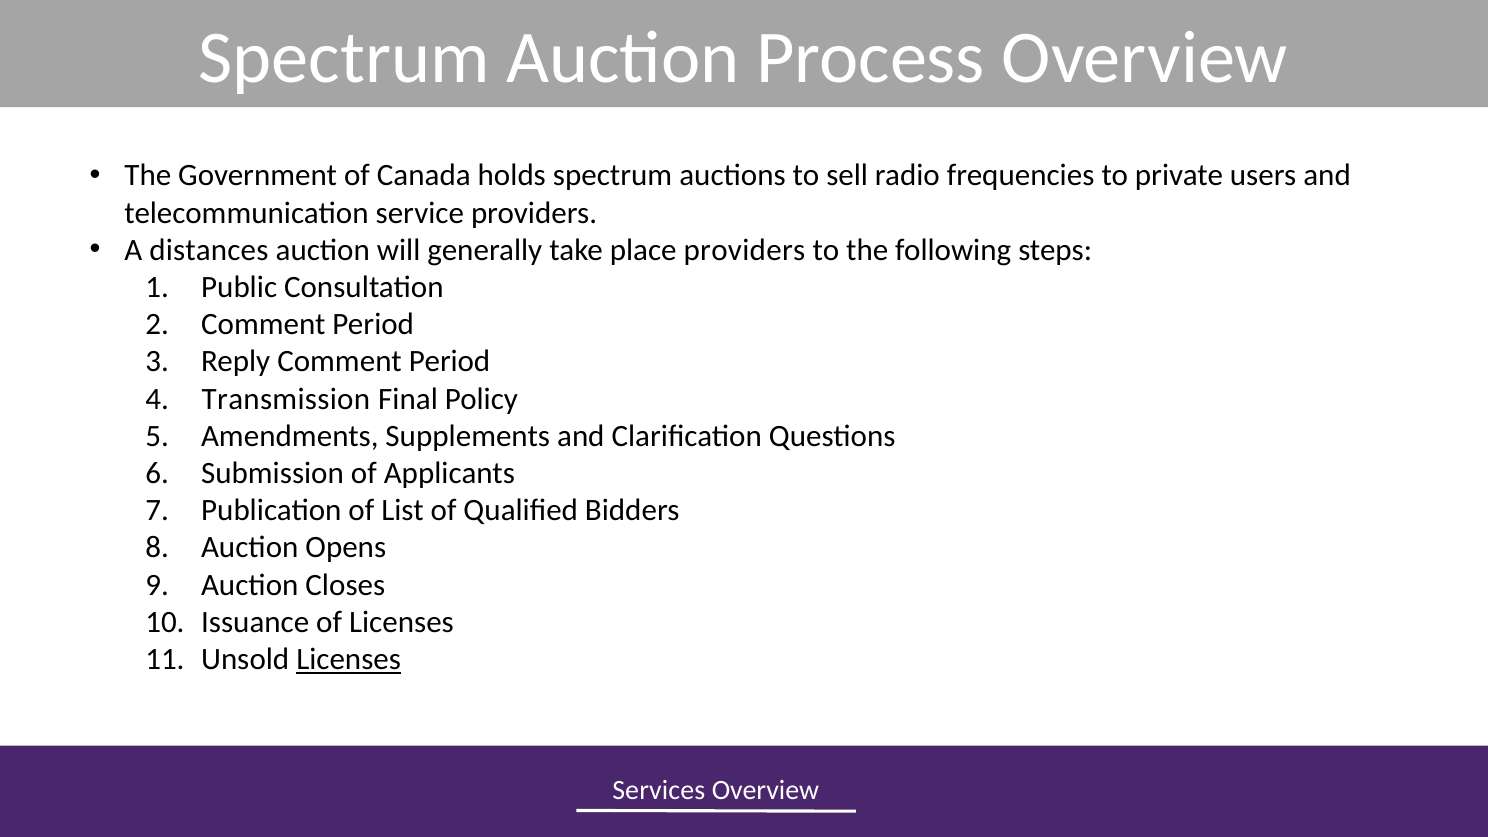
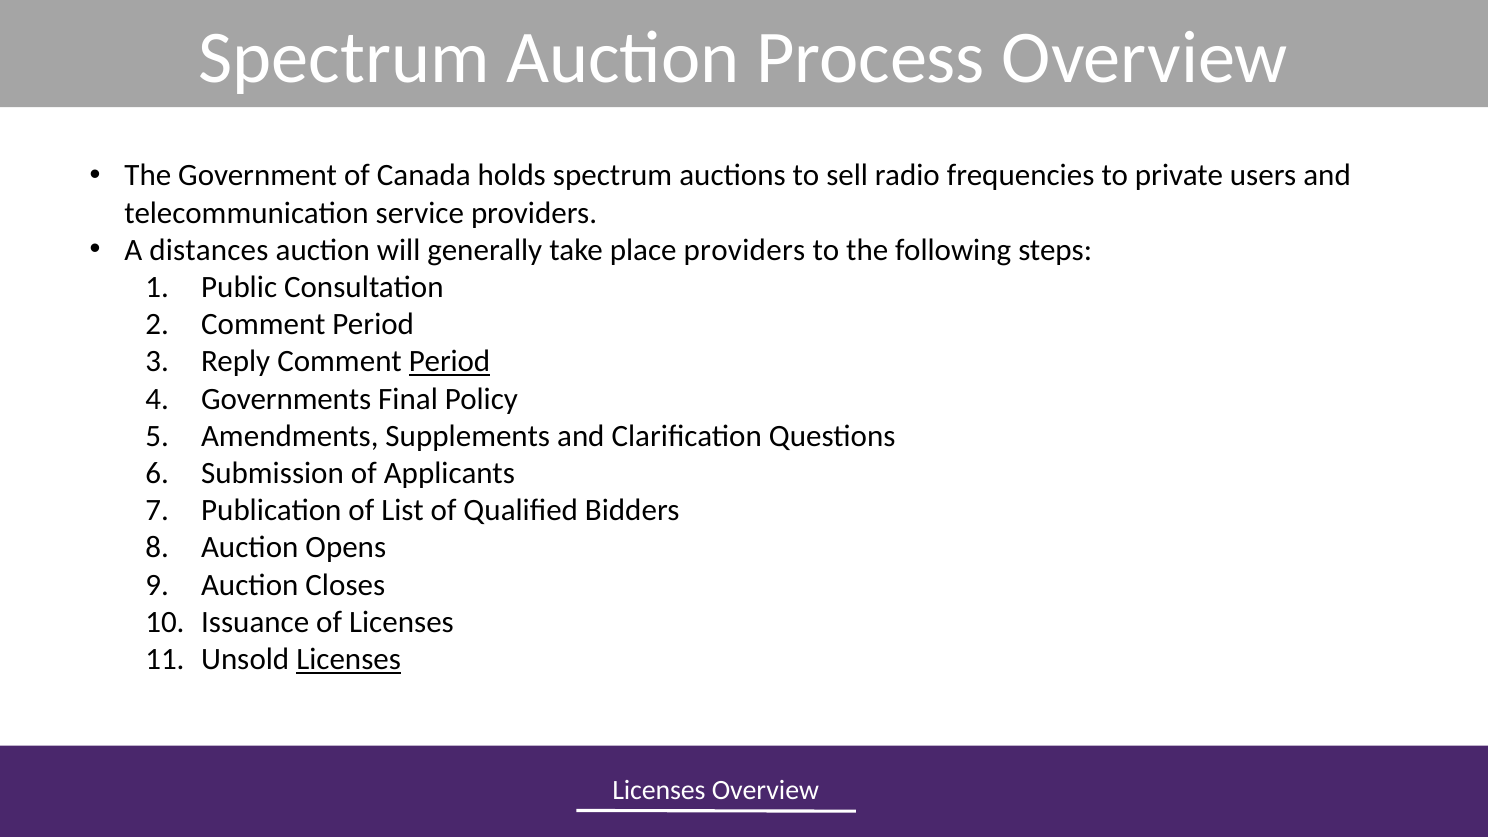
Period at (450, 362) underline: none -> present
Transmission: Transmission -> Governments
Services at (659, 790): Services -> Licenses
